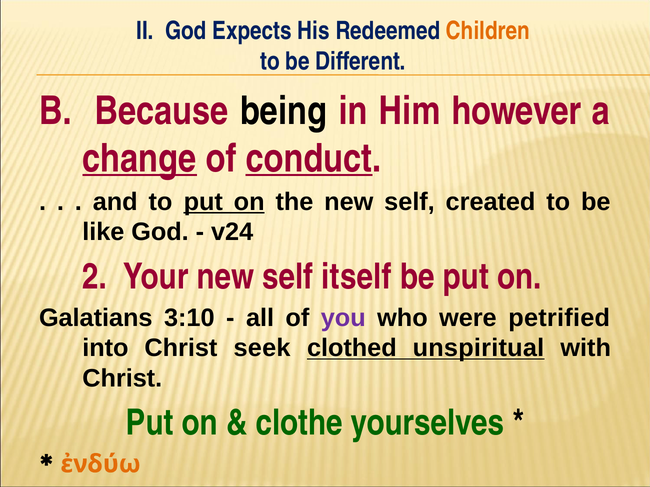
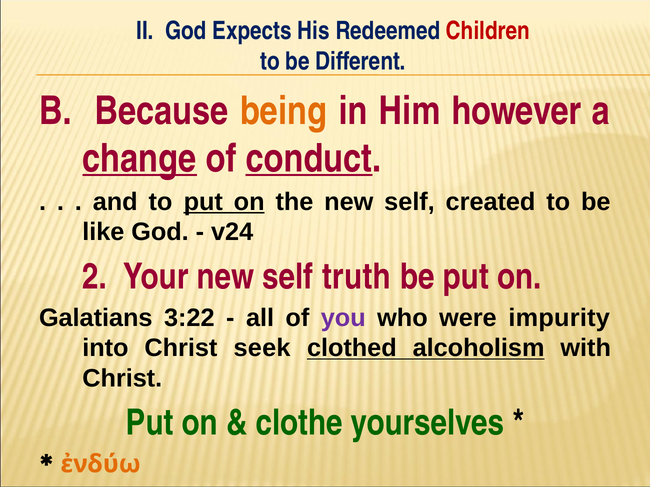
Children colour: orange -> red
being colour: black -> orange
itself: itself -> truth
3:10: 3:10 -> 3:22
petrified: petrified -> impurity
unspiritual: unspiritual -> alcoholism
